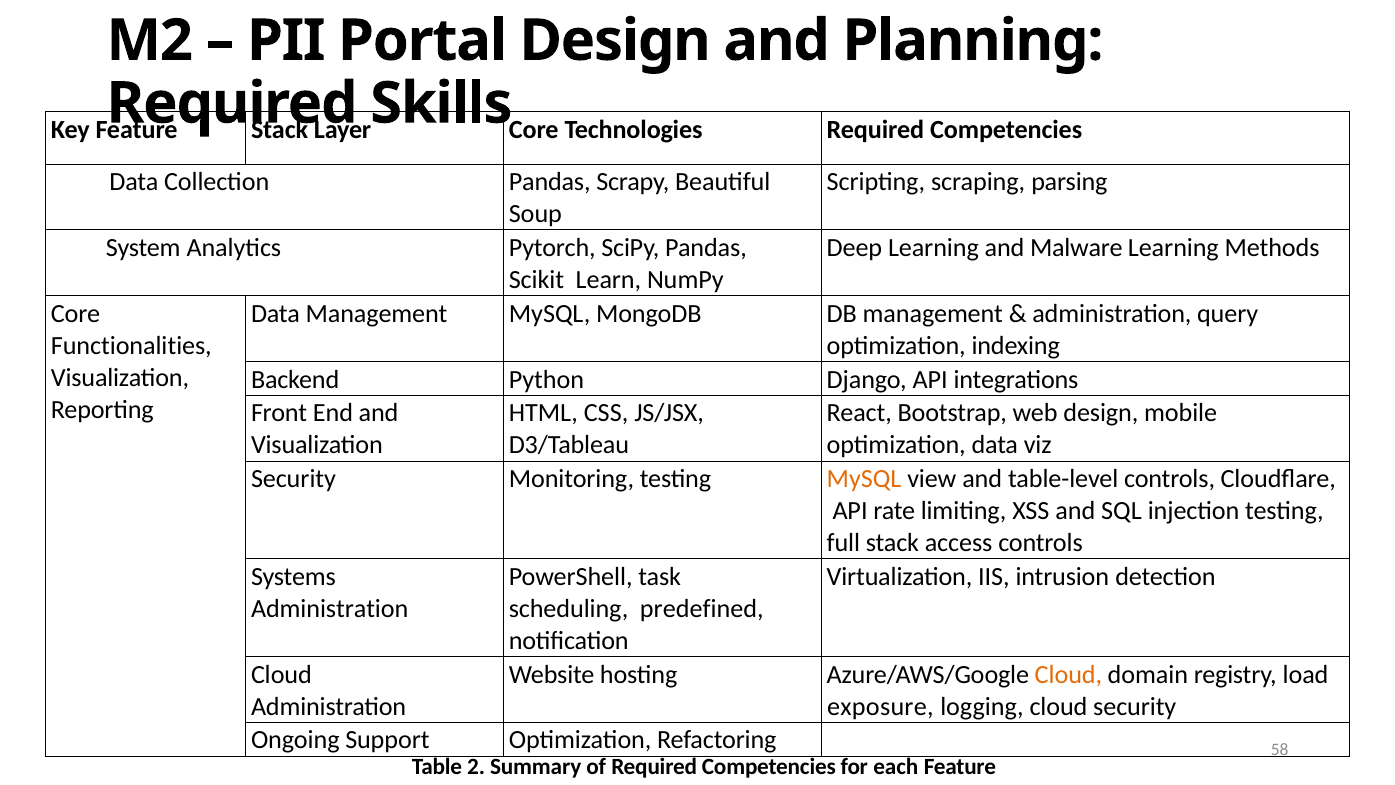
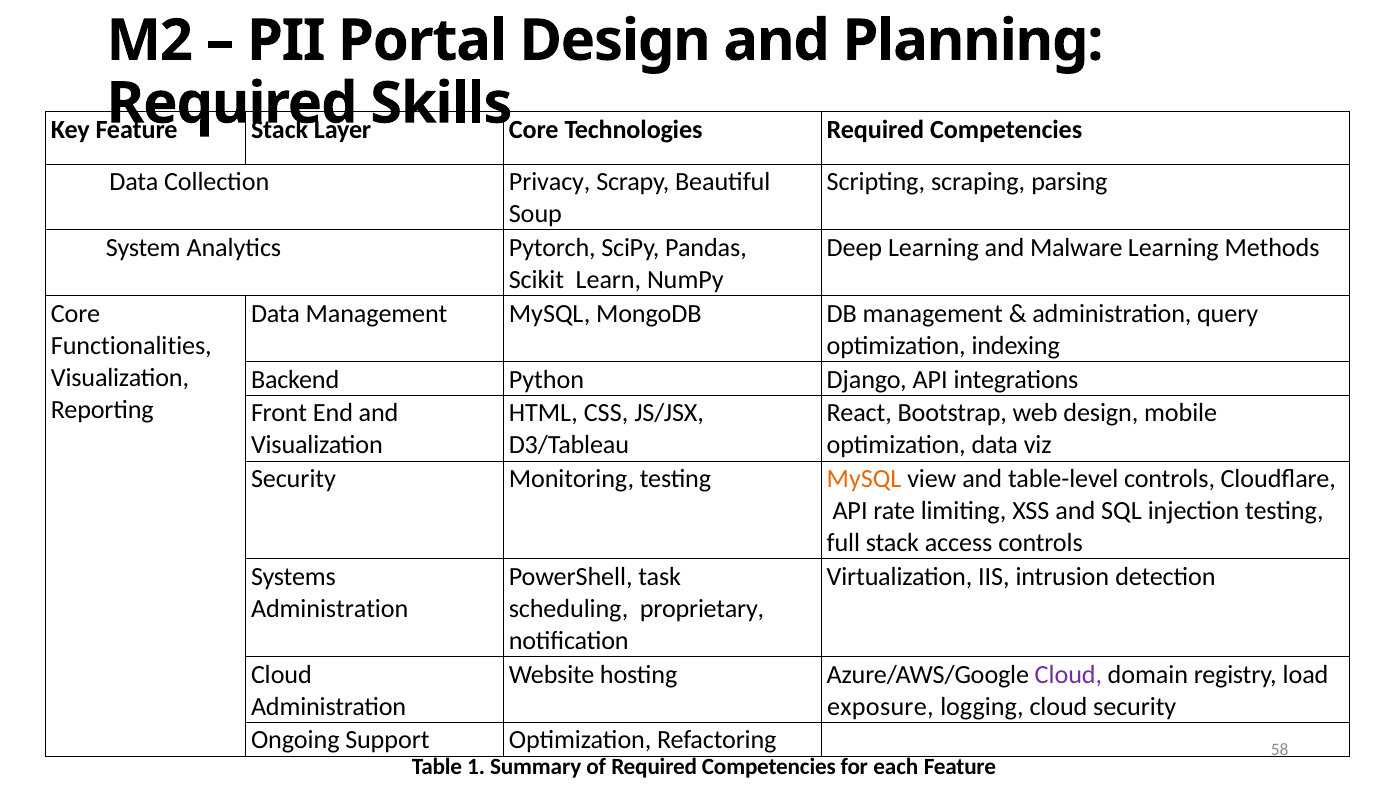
Collection Pandas: Pandas -> Privacy
predefined: predefined -> proprietary
Cloud at (1068, 674) colour: orange -> purple
2: 2 -> 1
